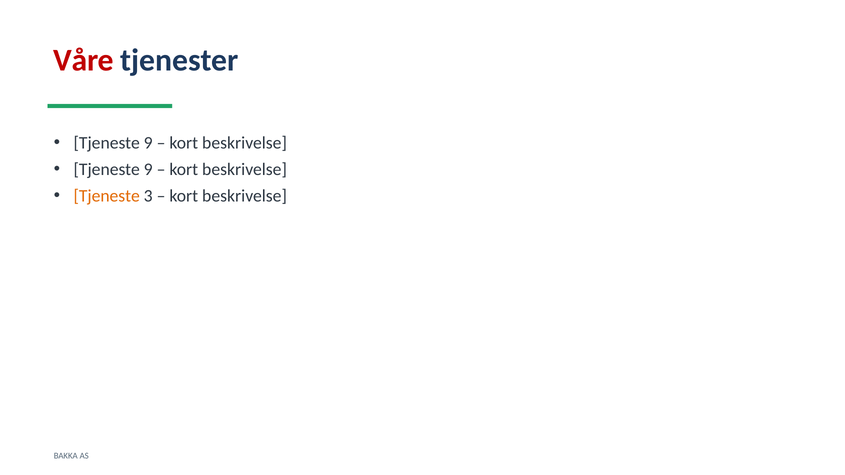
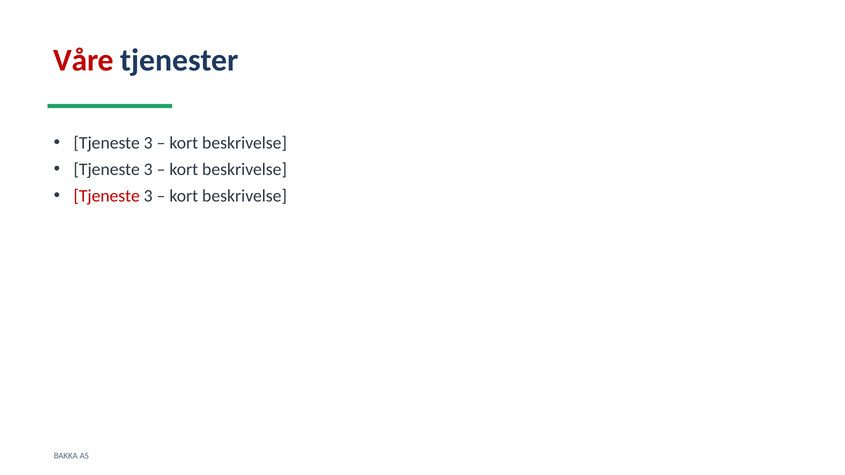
9 at (148, 143): 9 -> 3
9 at (148, 170): 9 -> 3
Tjeneste at (107, 196) colour: orange -> red
